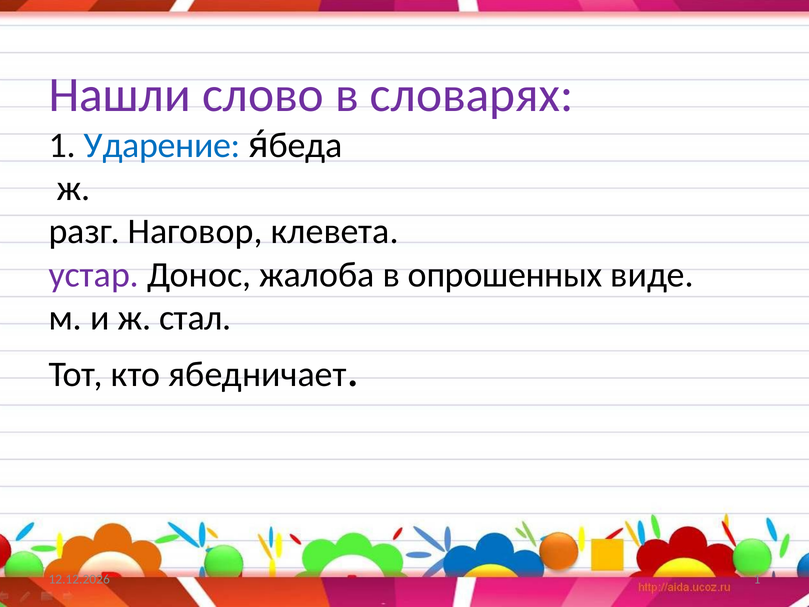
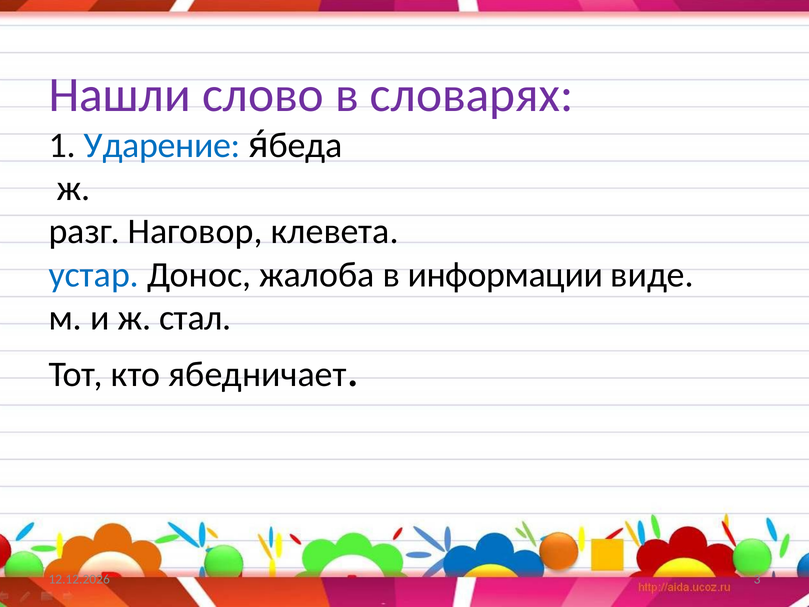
устар colour: purple -> blue
опрошенных: опрошенных -> информации
1 at (757, 579): 1 -> 3
